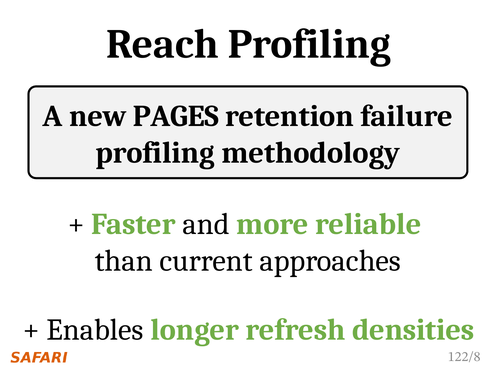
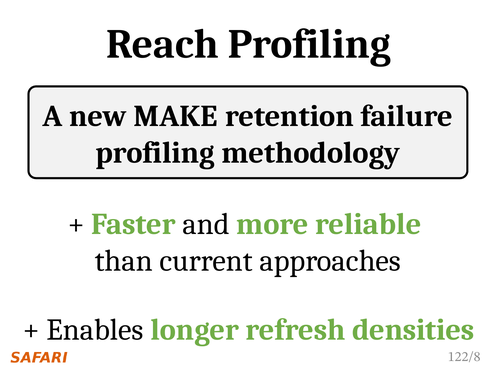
PAGES: PAGES -> MAKE
